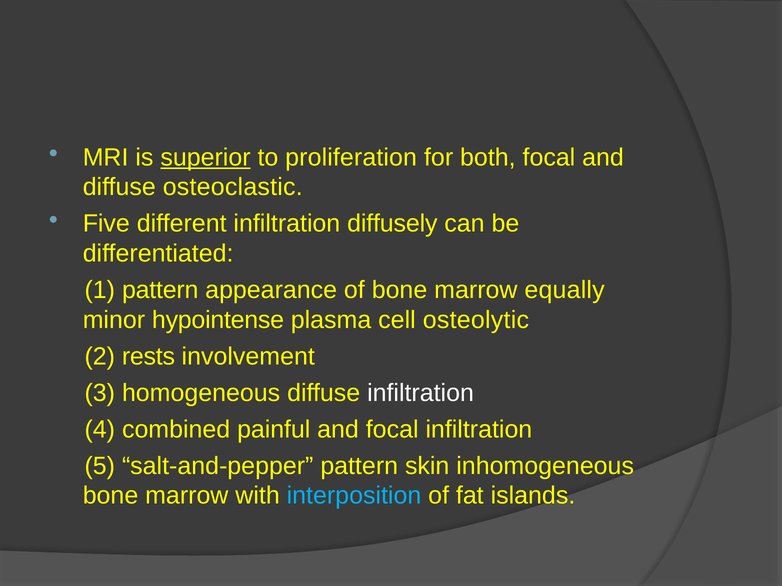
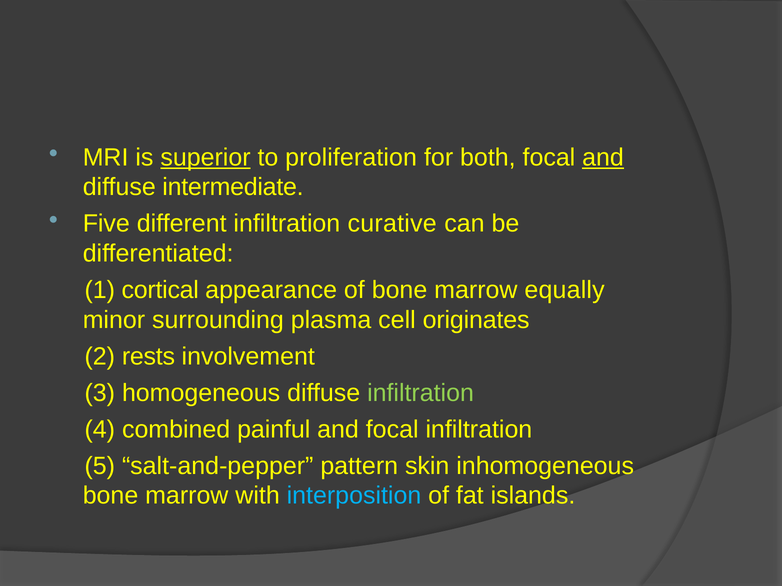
and at (603, 157) underline: none -> present
osteoclastic: osteoclastic -> intermediate
diffusely: diffusely -> curative
1 pattern: pattern -> cortical
hypointense: hypointense -> surrounding
osteolytic: osteolytic -> originates
infiltration at (421, 393) colour: white -> light green
